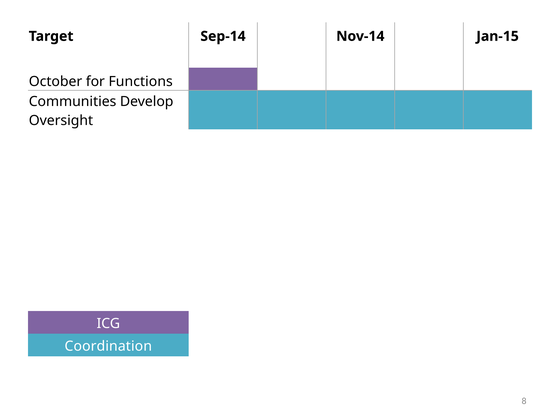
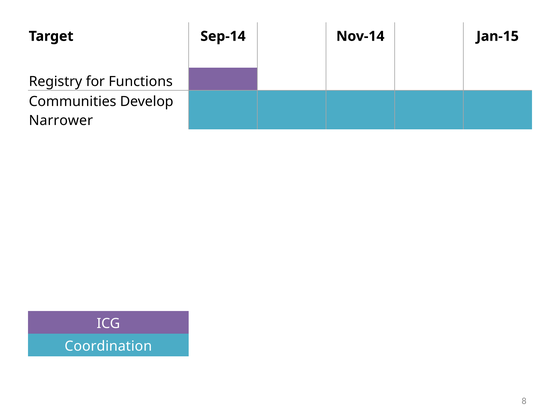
October: October -> Registry
Oversight: Oversight -> Narrower
